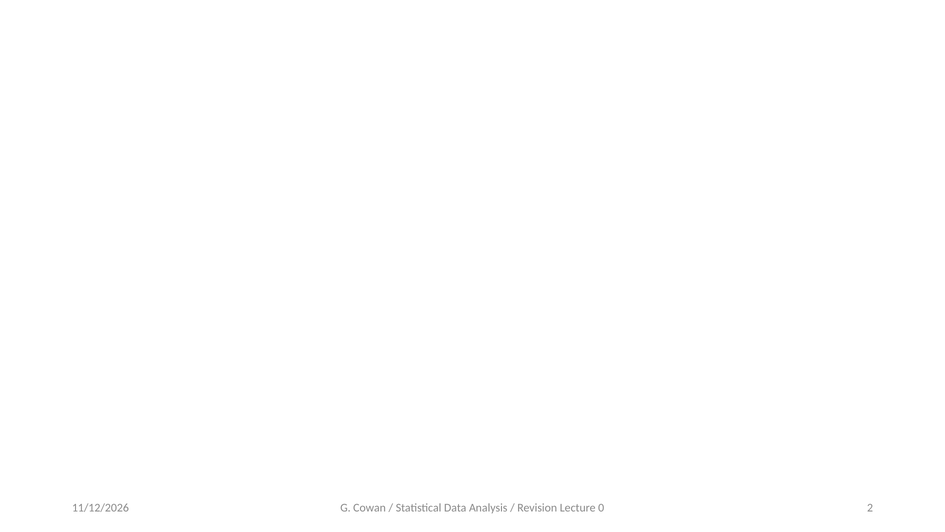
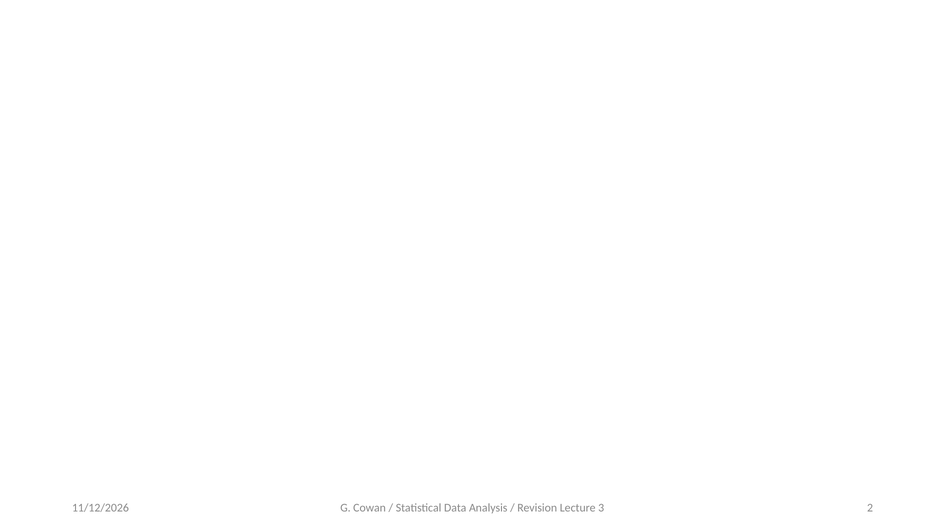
0: 0 -> 3
